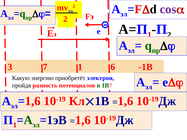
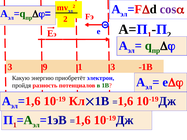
7: 7 -> 9
1 6: 6 -> 3
